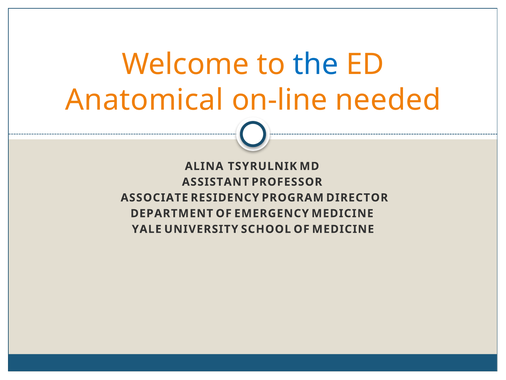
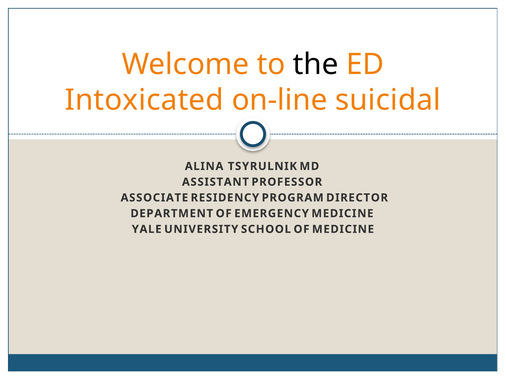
the colour: blue -> black
Anatomical: Anatomical -> Intoxicated
needed: needed -> suicidal
